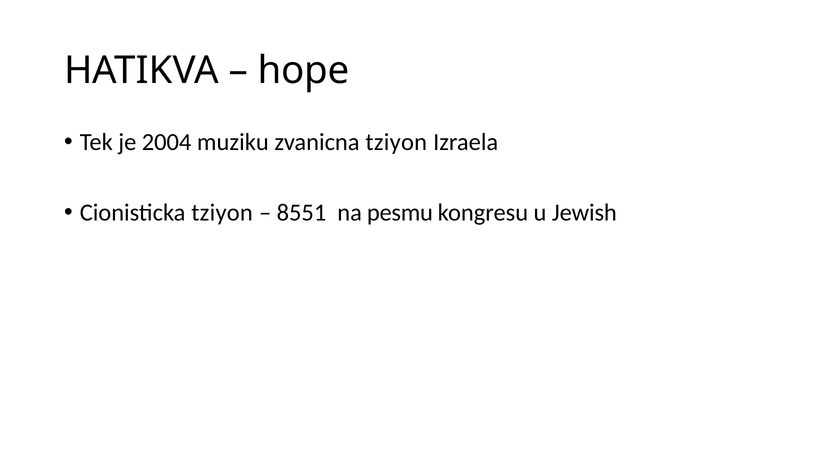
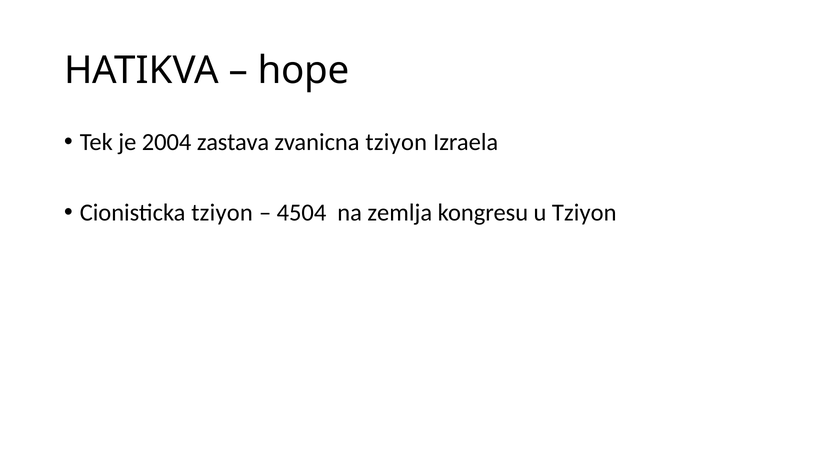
muziku: muziku -> zastava
8551: 8551 -> 4504
pesmu: pesmu -> zemlja
u Jewish: Jewish -> Tziyon
